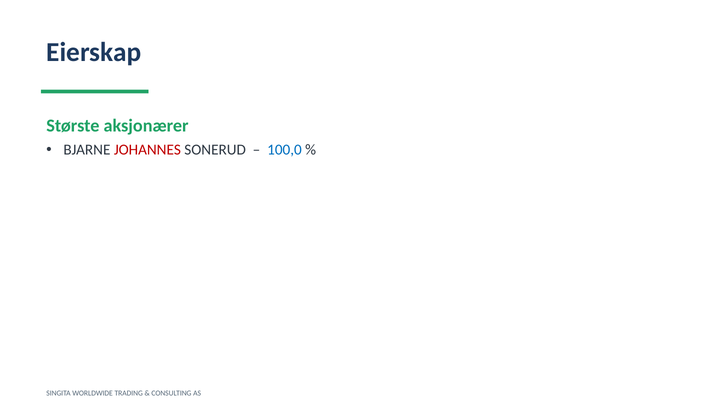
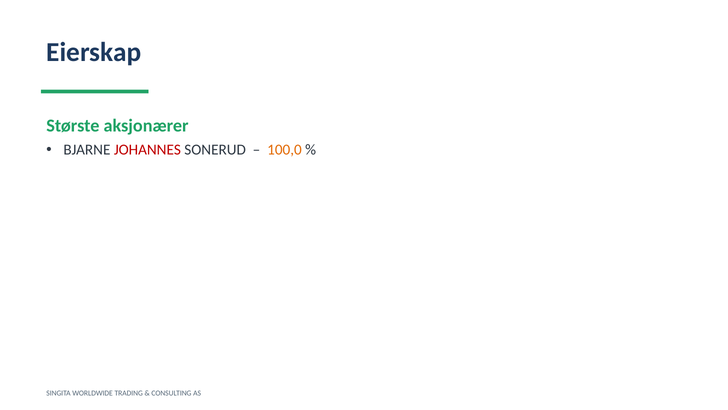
100,0 colour: blue -> orange
